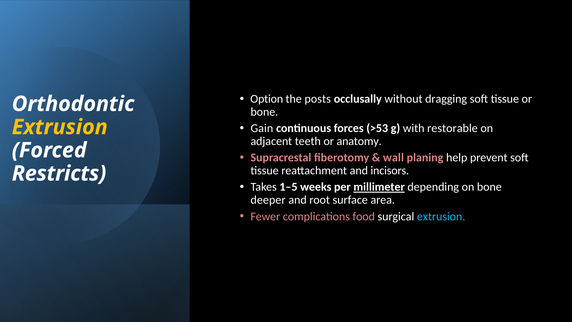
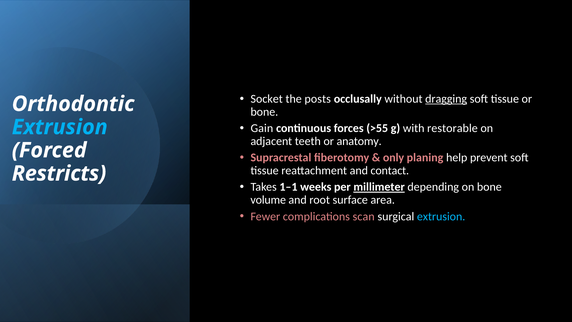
Option: Option -> Socket
dragging underline: none -> present
>53: >53 -> >55
Extrusion at (60, 127) colour: yellow -> light blue
wall: wall -> only
incisors: incisors -> contact
1–5: 1–5 -> 1–1
deeper: deeper -> volume
food: food -> scan
